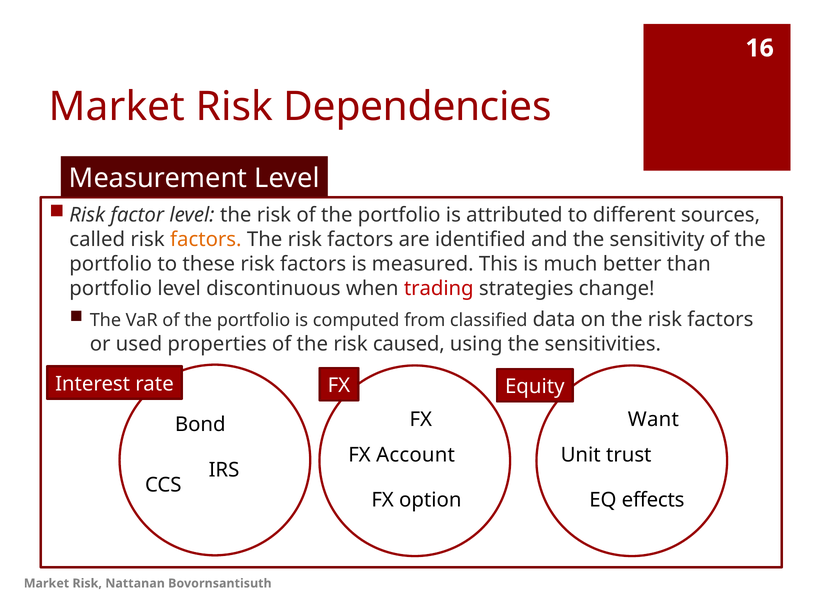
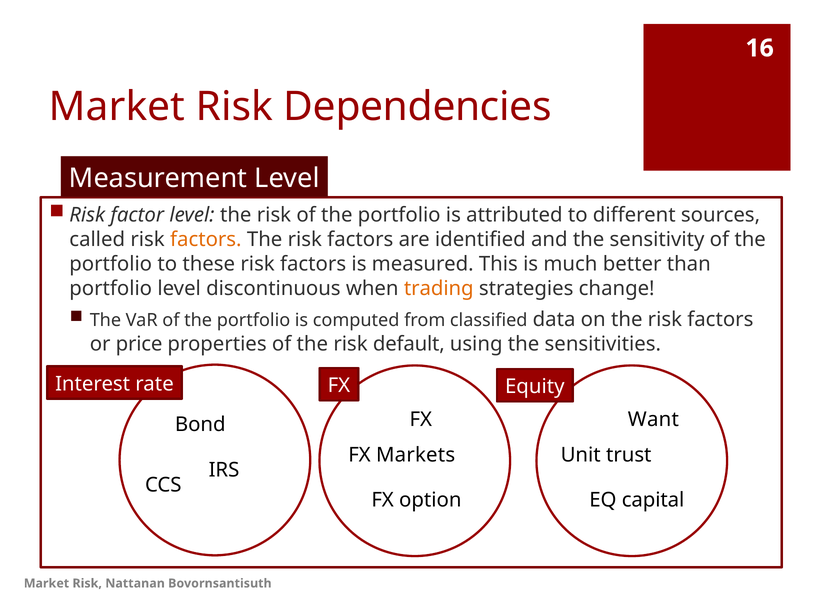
trading colour: red -> orange
used: used -> price
caused: caused -> default
Account: Account -> Markets
effects: effects -> capital
